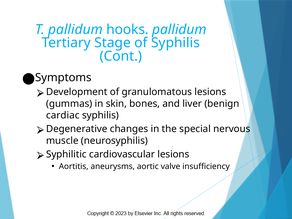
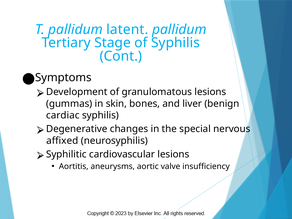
hooks: hooks -> latent
muscle: muscle -> affixed
